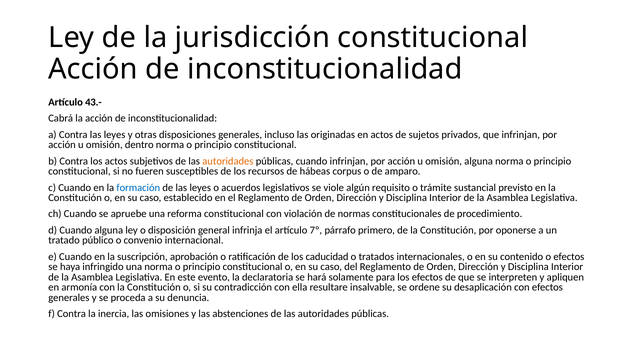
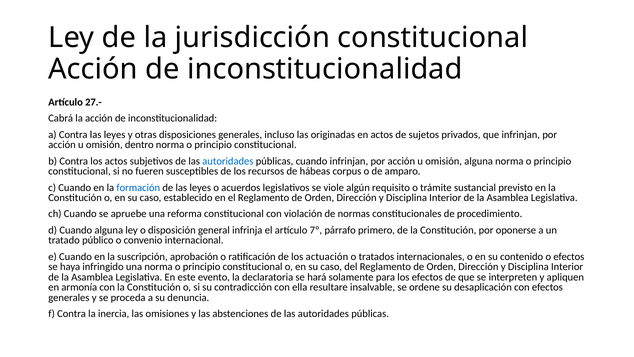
43.-: 43.- -> 27.-
autoridades at (228, 161) colour: orange -> blue
caducidad: caducidad -> actuación
